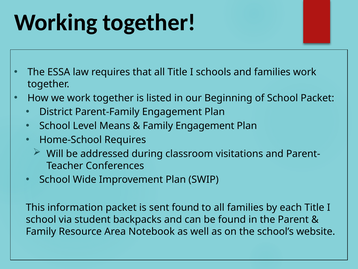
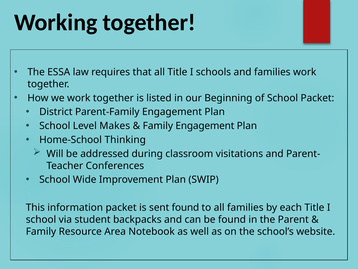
Means: Means -> Makes
Home-School Requires: Requires -> Thinking
